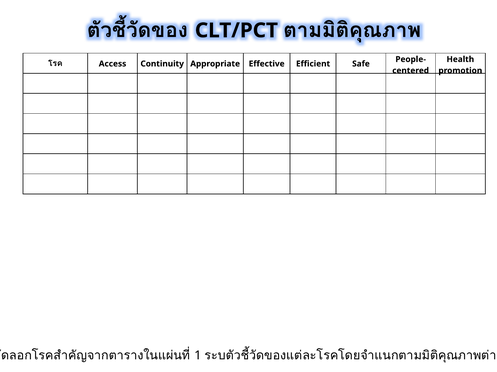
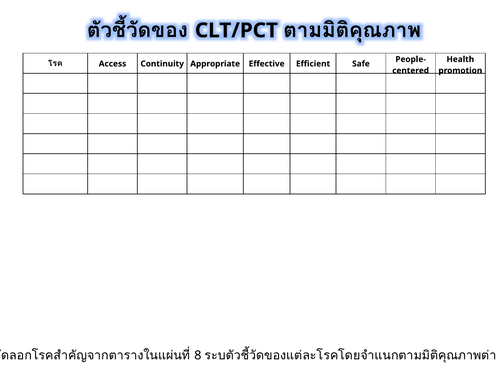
1: 1 -> 8
